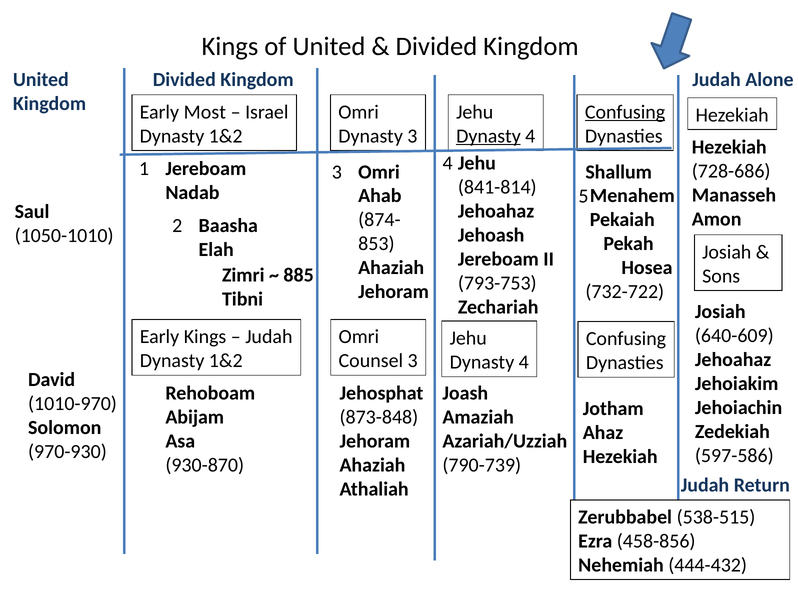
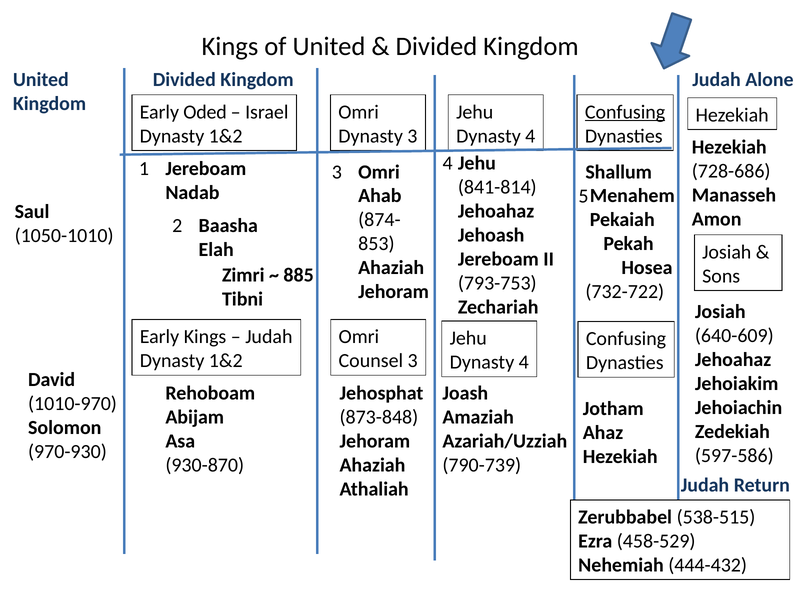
Most: Most -> Oded
Dynasty at (488, 136) underline: present -> none
458-856: 458-856 -> 458-529
